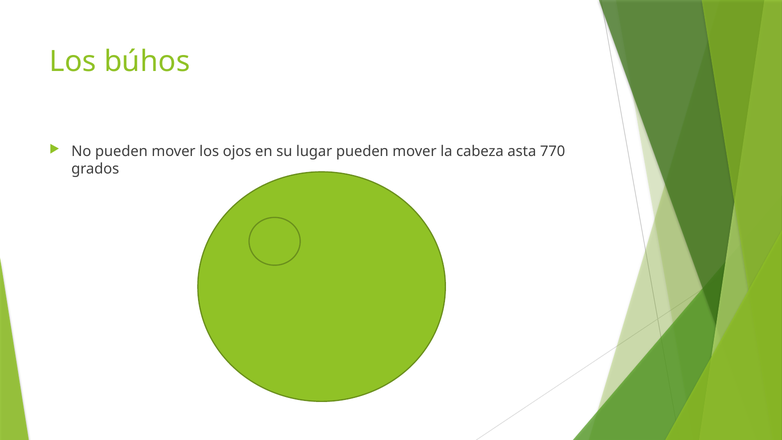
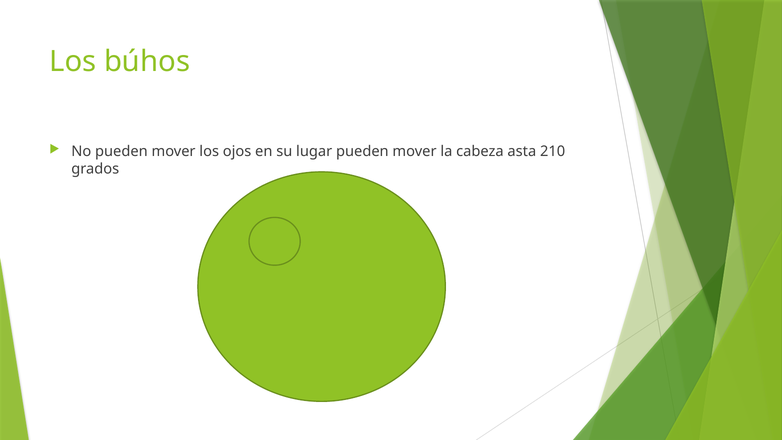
770: 770 -> 210
